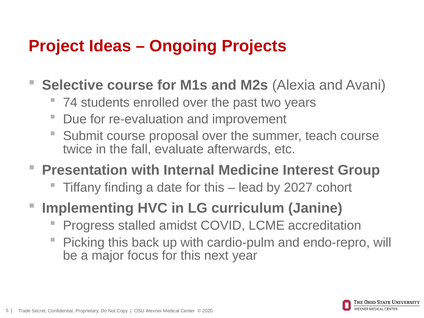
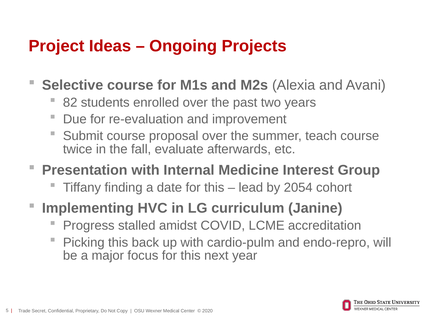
74: 74 -> 82
2027: 2027 -> 2054
